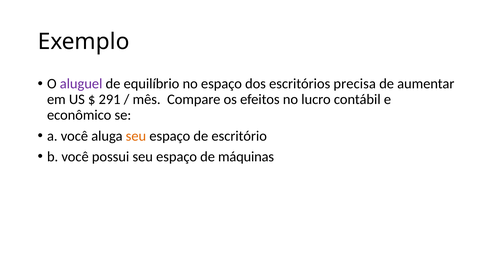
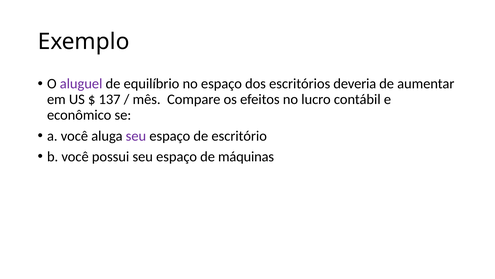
precisa: precisa -> deveria
291: 291 -> 137
seu at (136, 136) colour: orange -> purple
